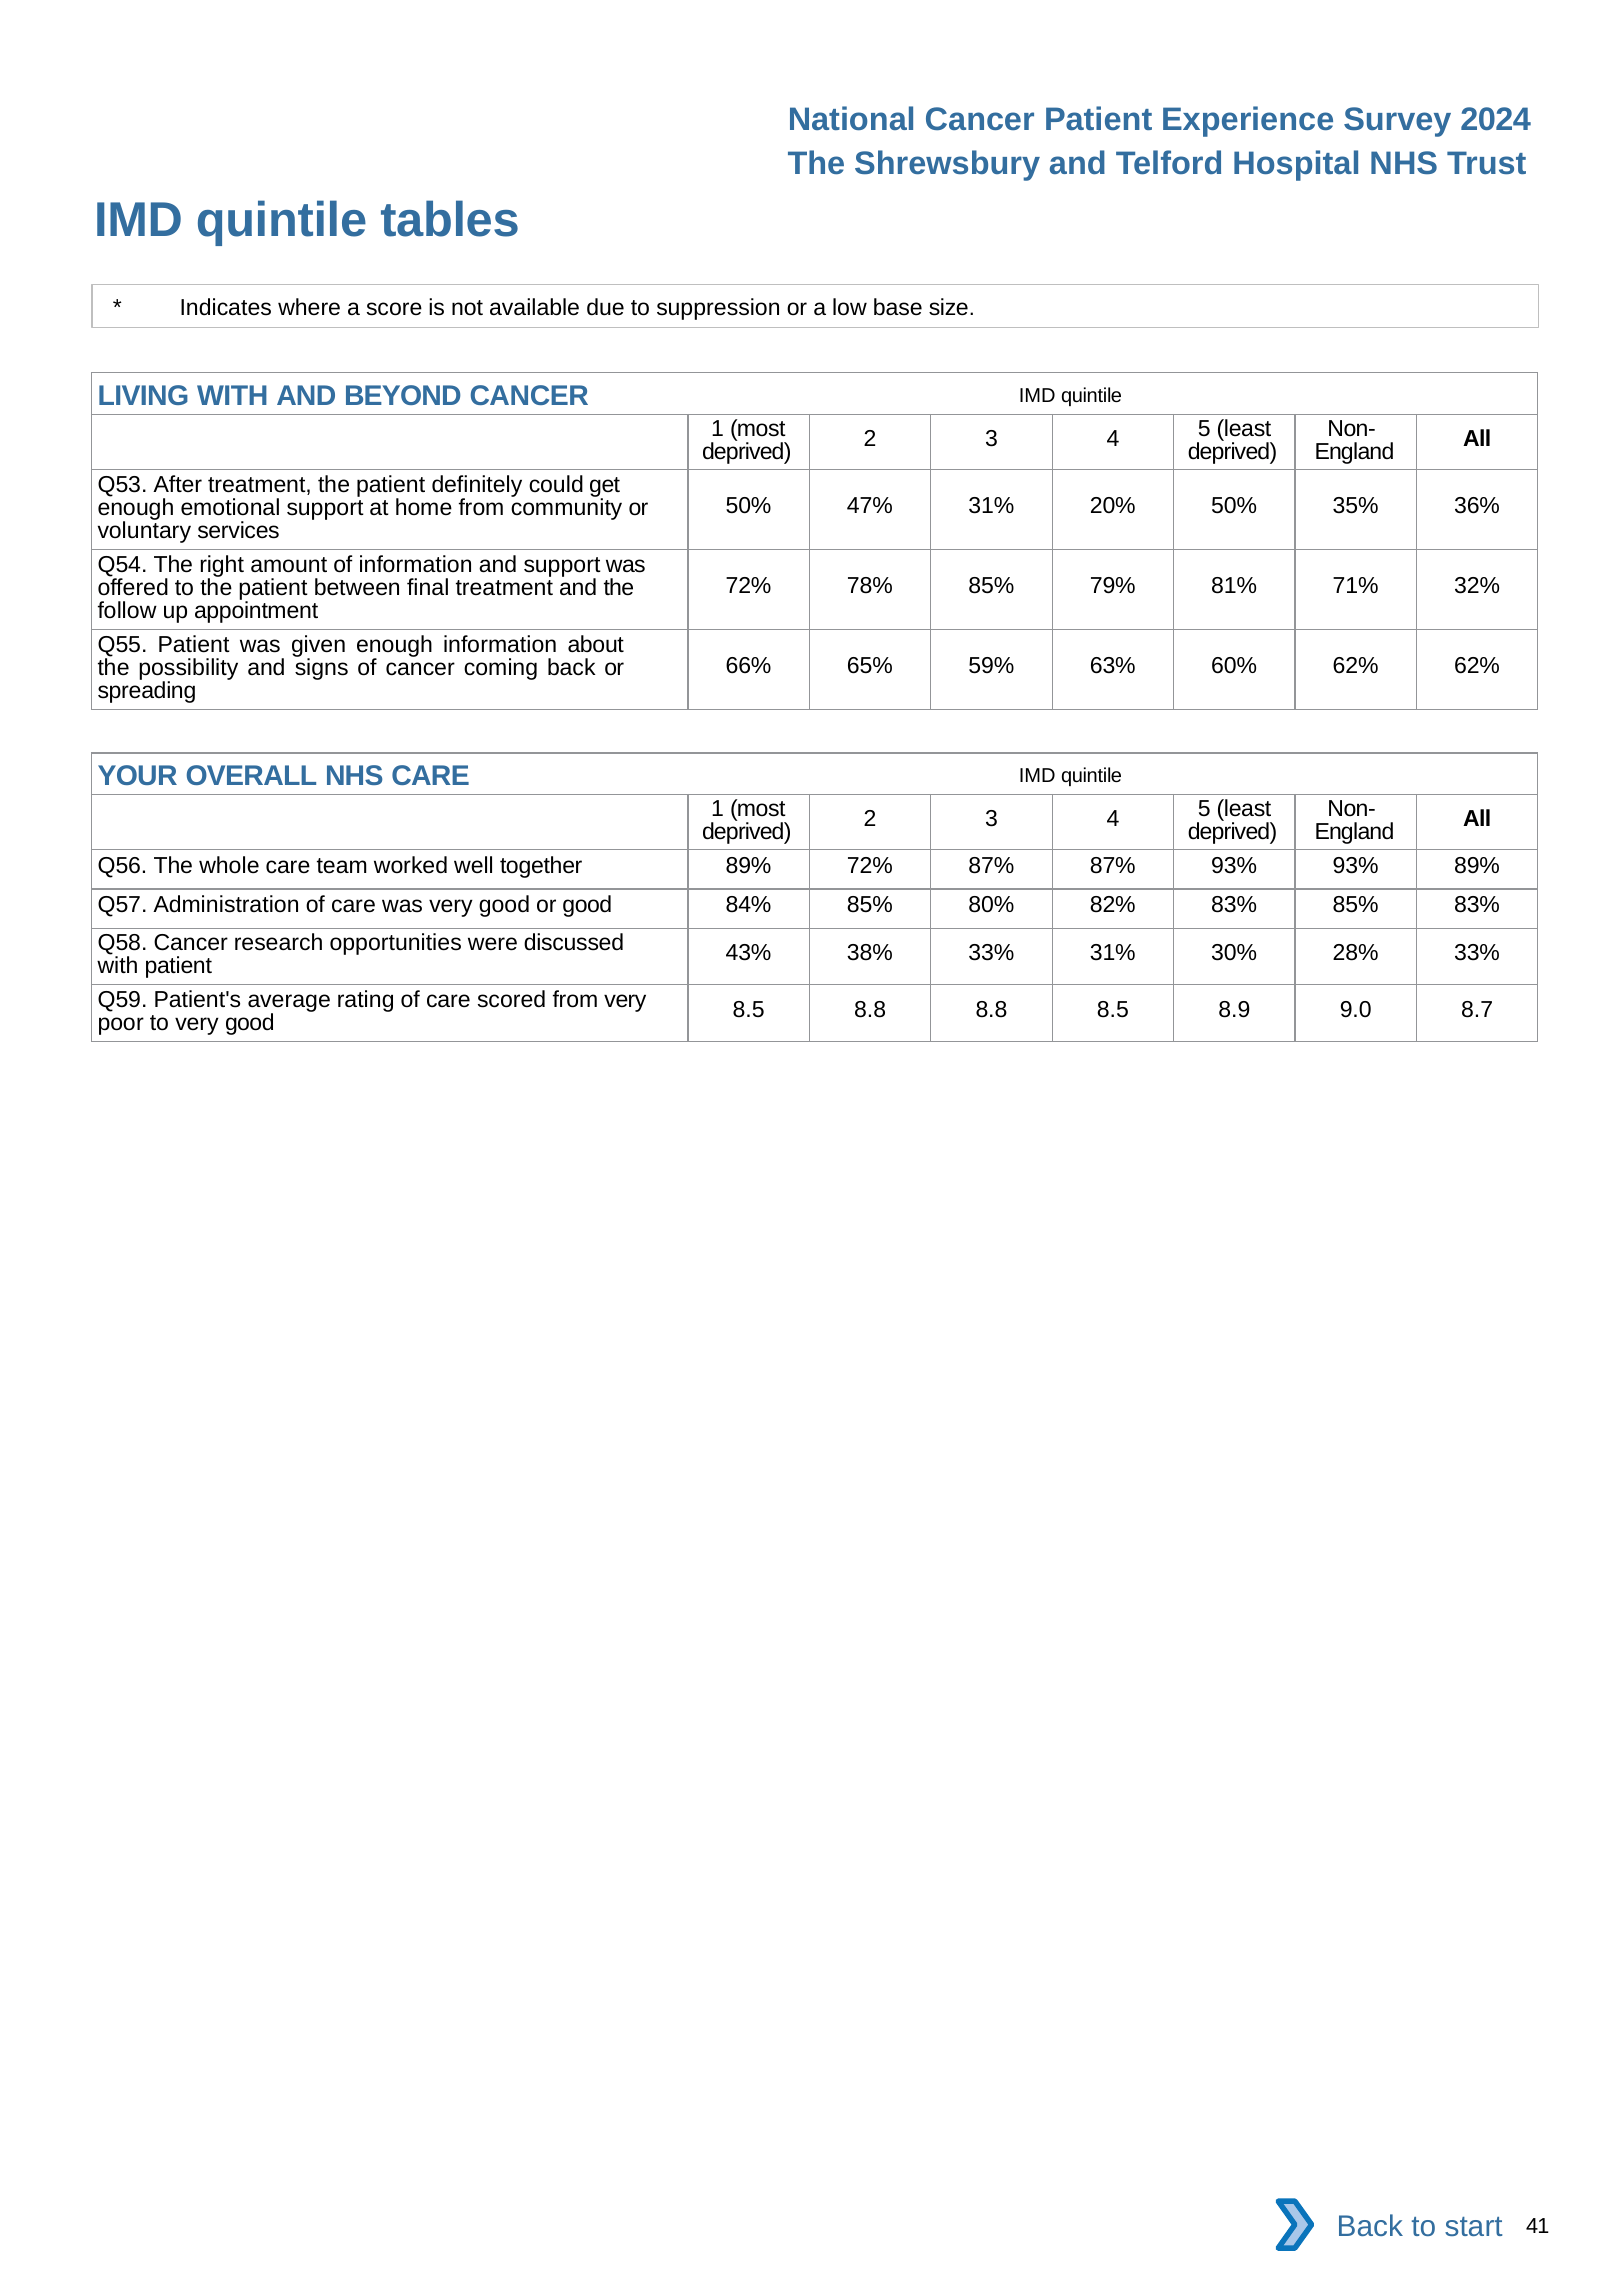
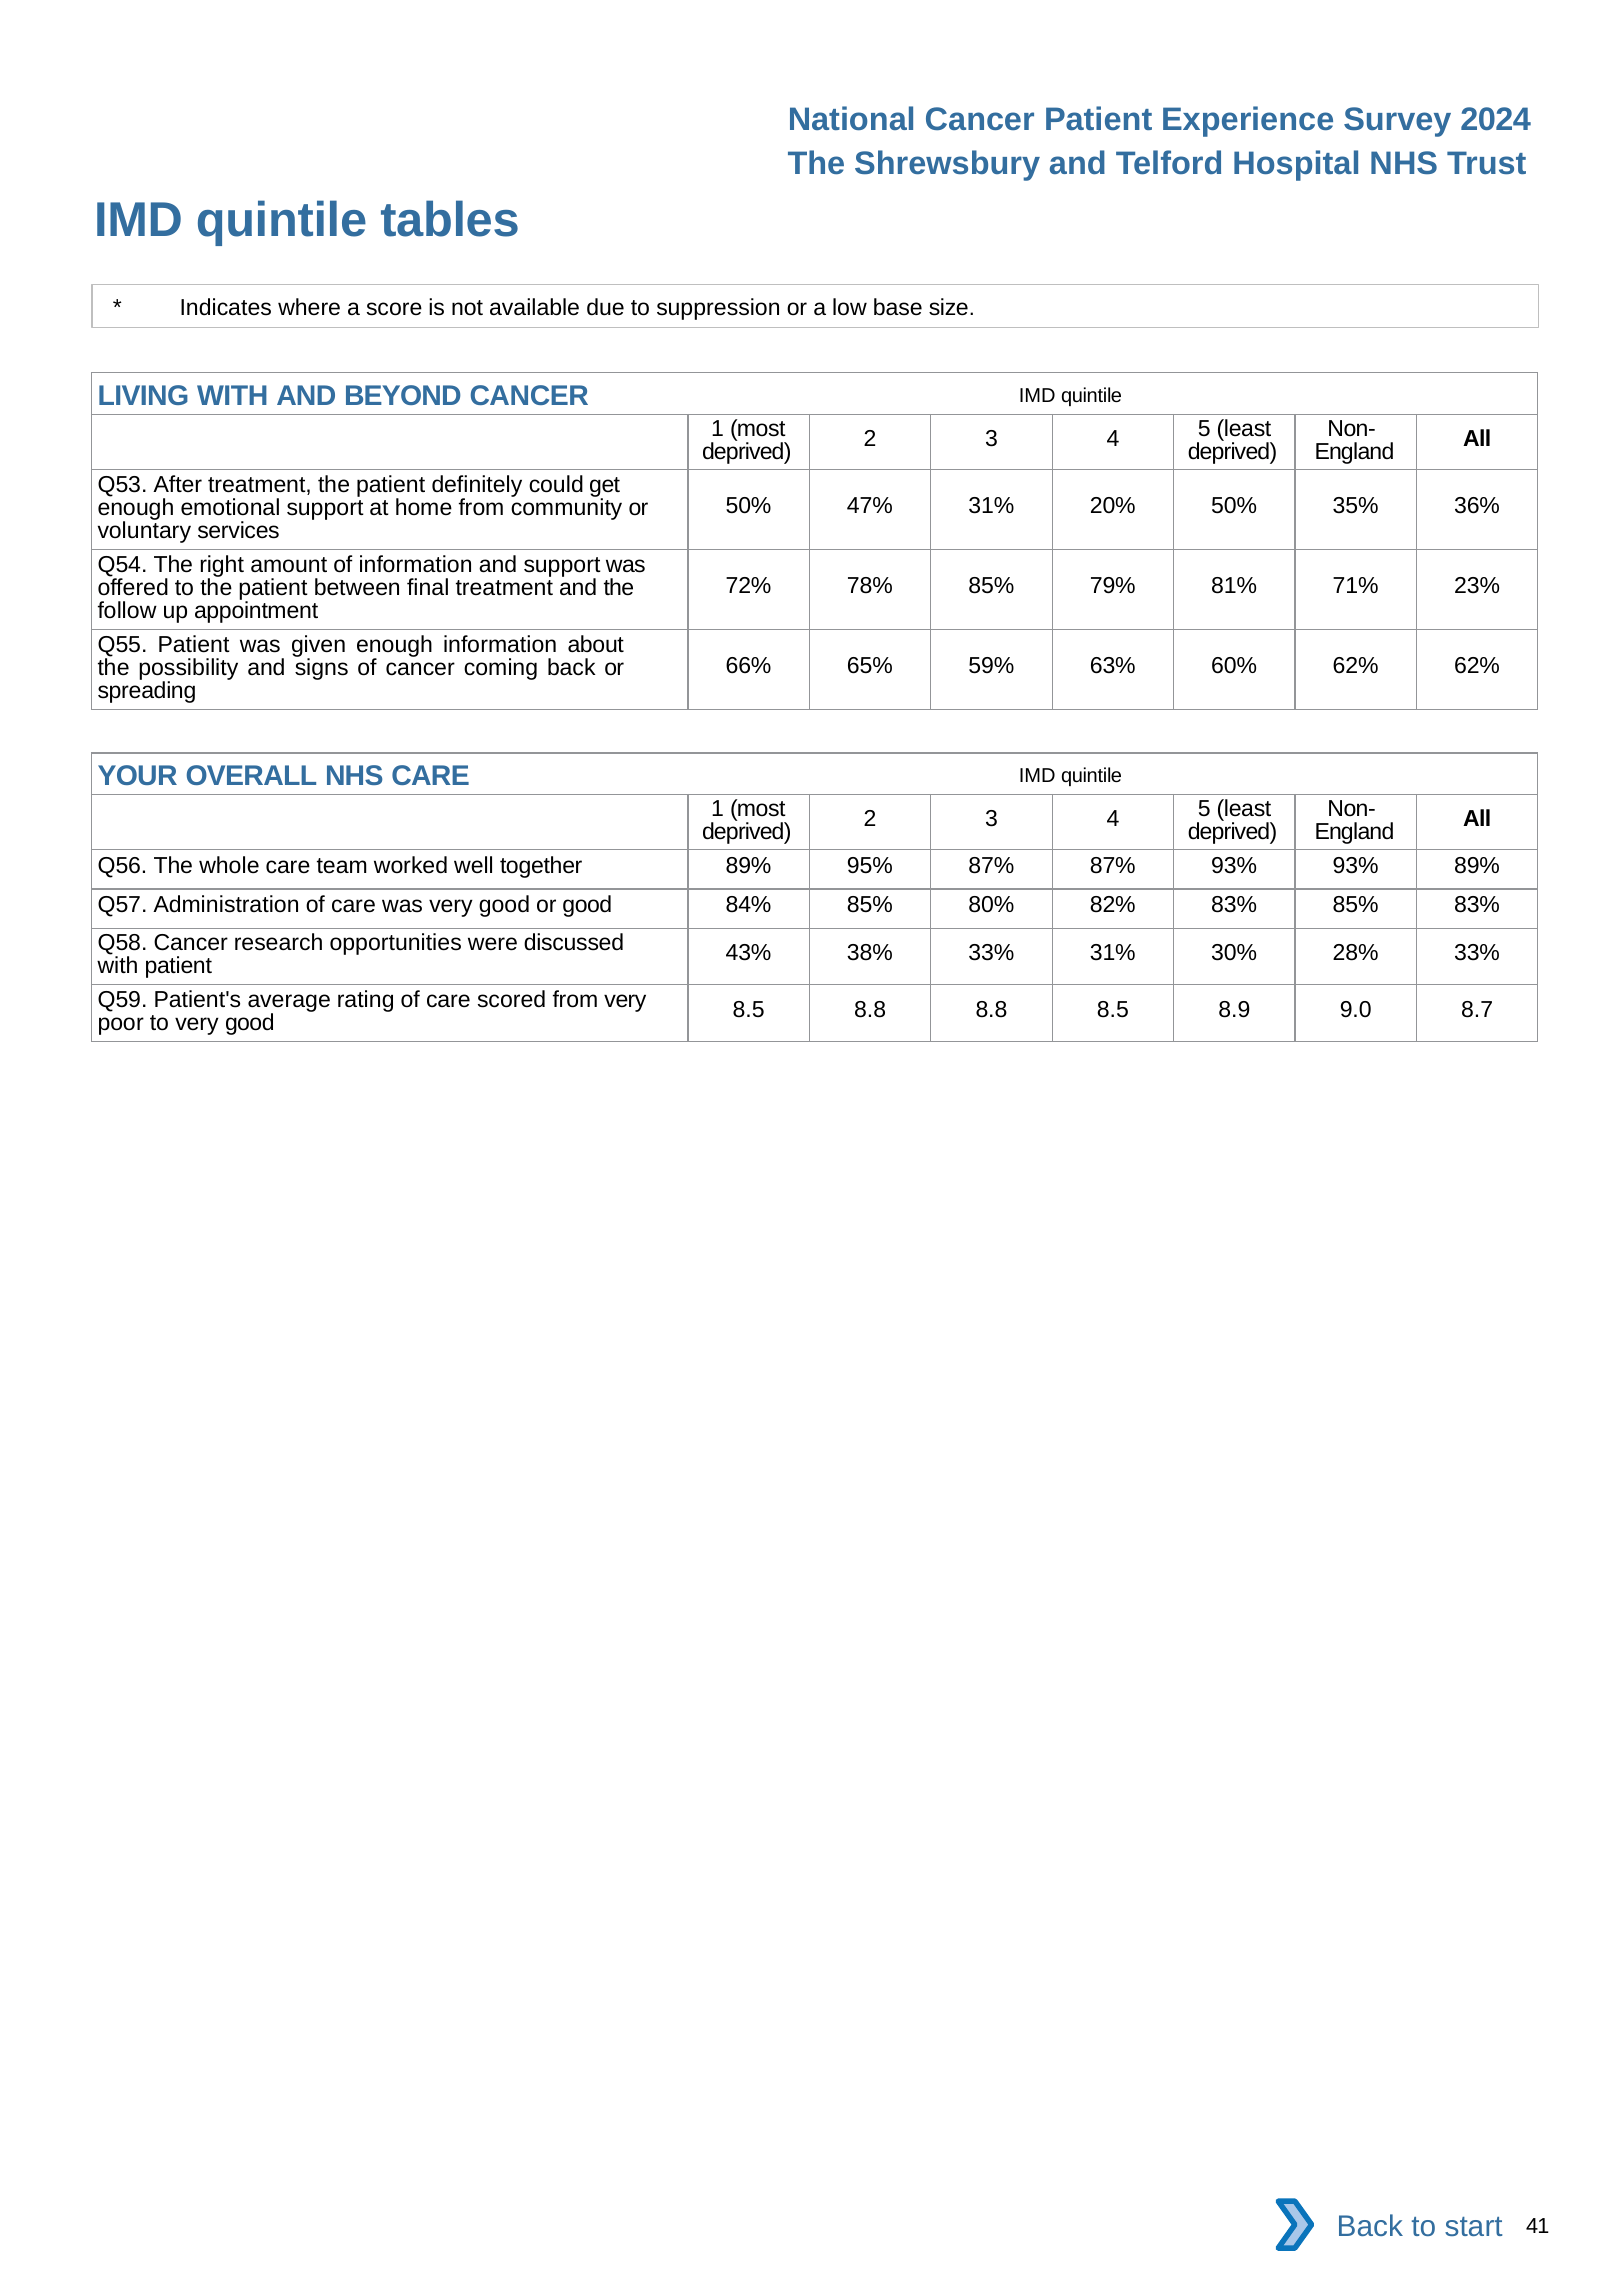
32%: 32% -> 23%
89% 72%: 72% -> 95%
